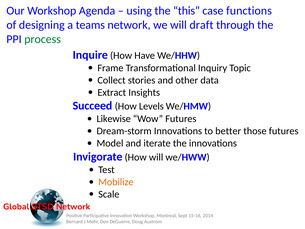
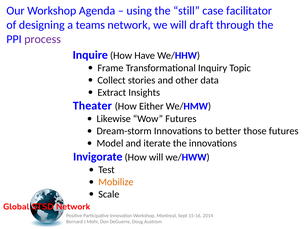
this: this -> still
functions: functions -> facilitator
process colour: green -> purple
Succeed: Succeed -> Theater
Levels: Levels -> Either
